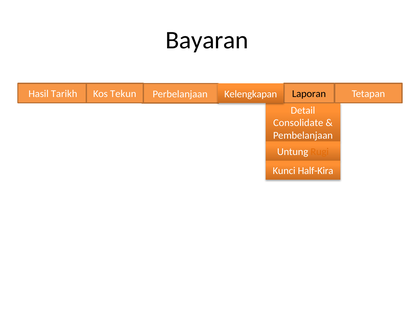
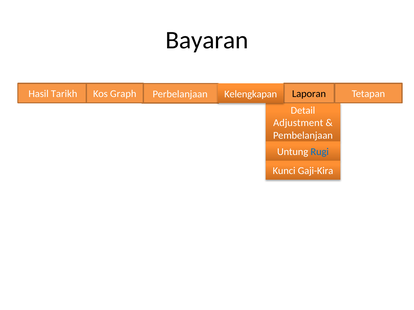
Tekun: Tekun -> Graph
Consolidate: Consolidate -> Adjustment
Rugi colour: orange -> blue
Half-Kira: Half-Kira -> Gaji-Kira
